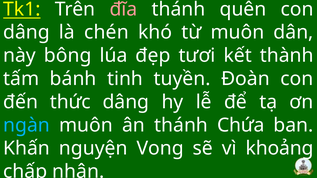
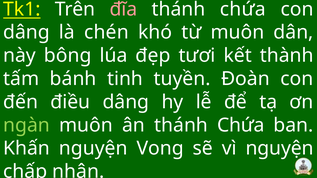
quên at (243, 9): quên -> chứa
thức: thức -> điều
ngàn colour: light blue -> light green
vì khoảng: khoảng -> nguyện
